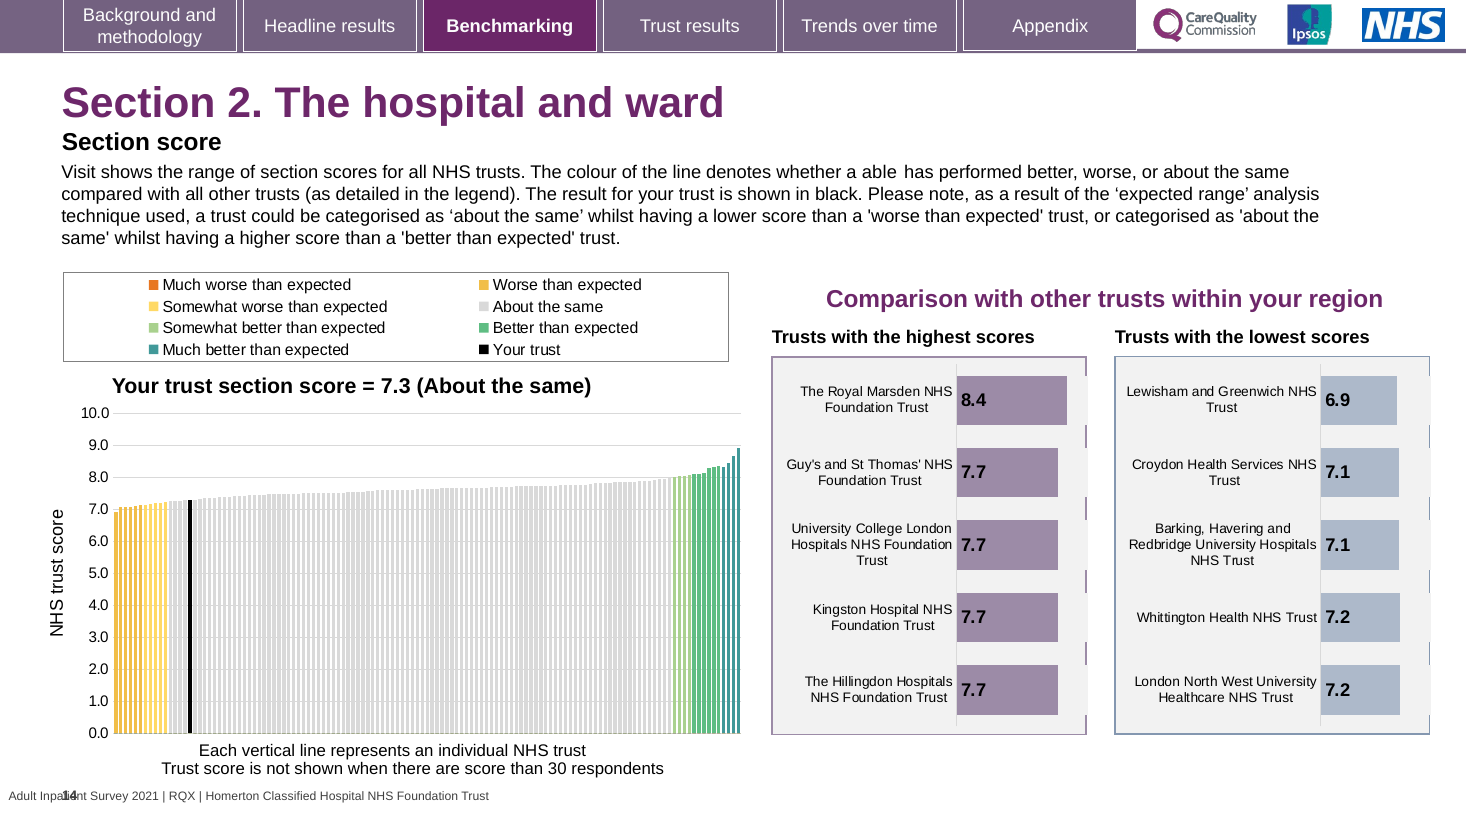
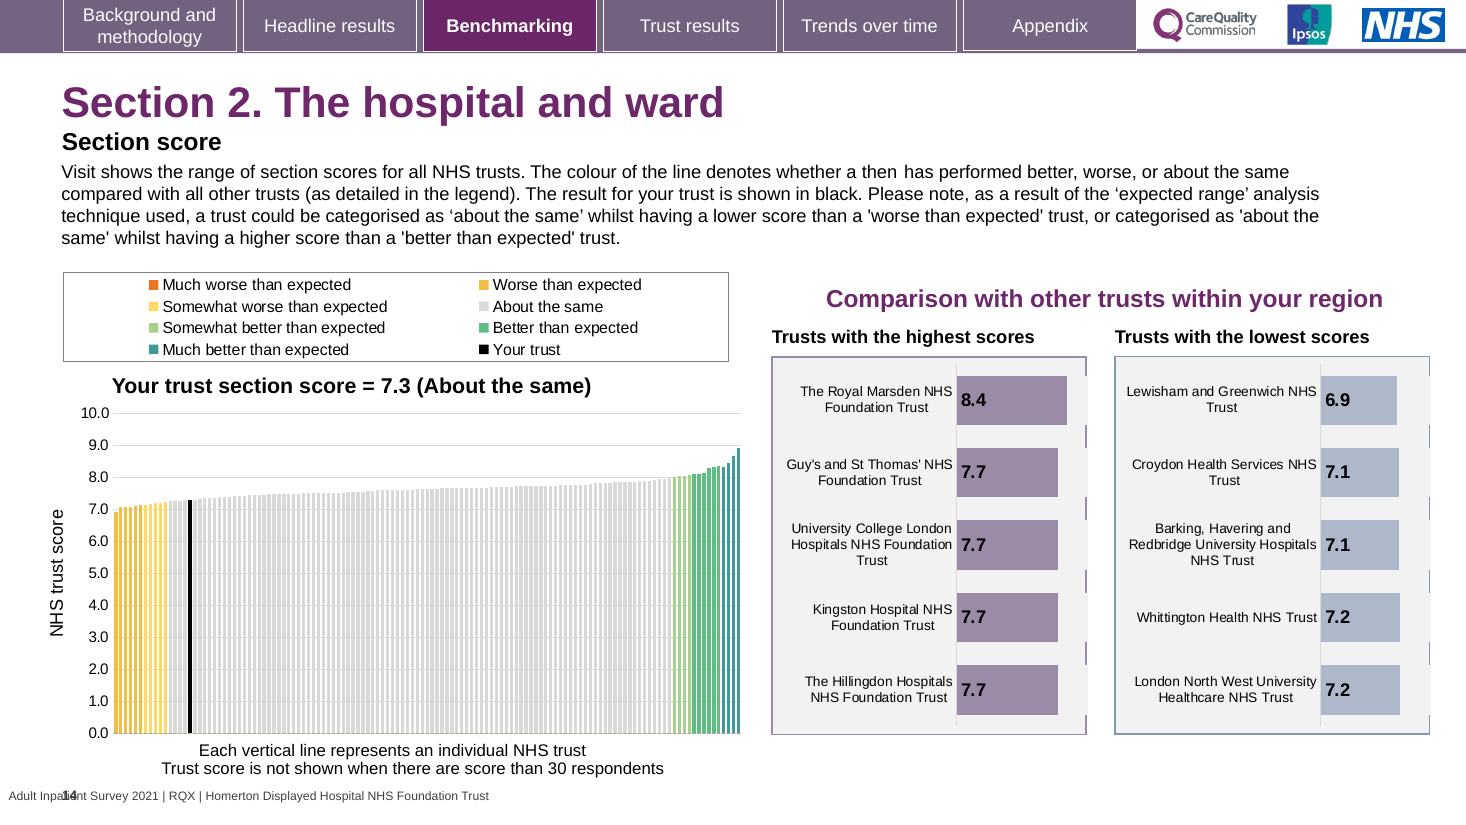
able: able -> then
Classified: Classified -> Displayed
